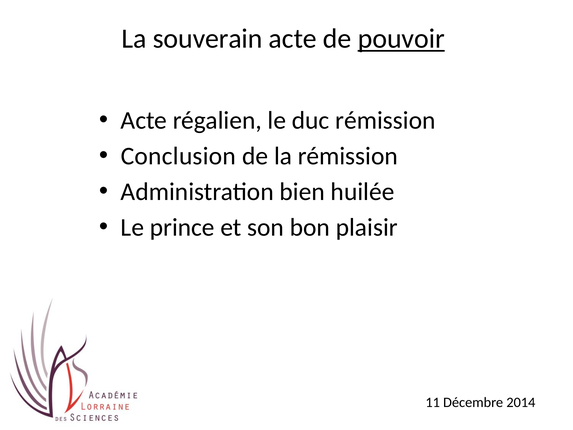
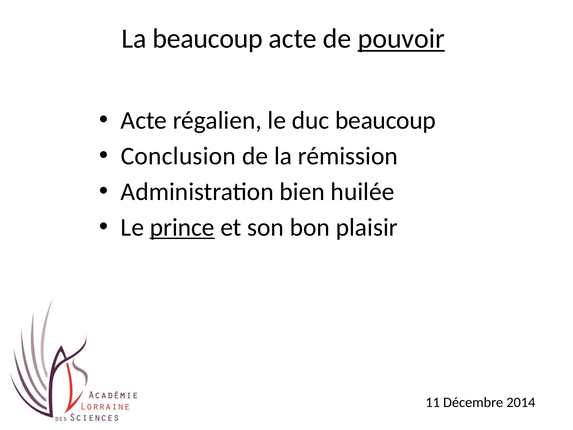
La souverain: souverain -> beaucoup
duc rémission: rémission -> beaucoup
prince underline: none -> present
